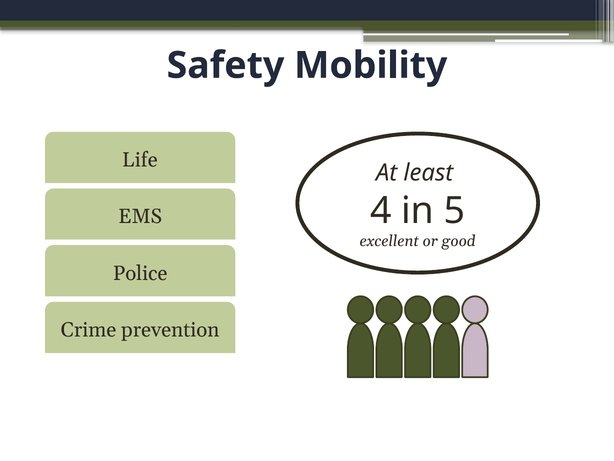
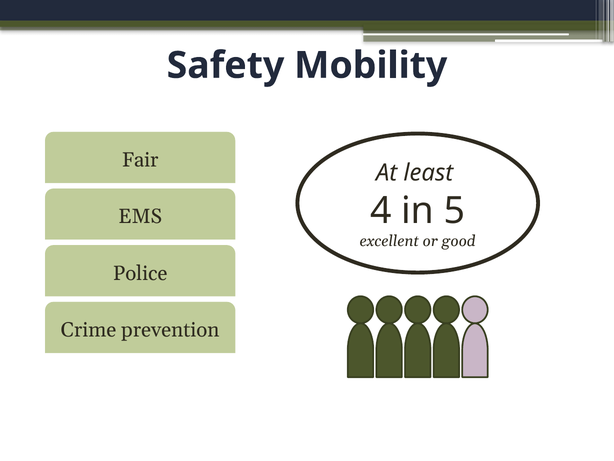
Life: Life -> Fair
